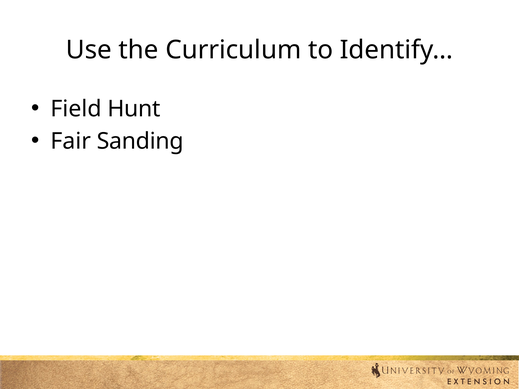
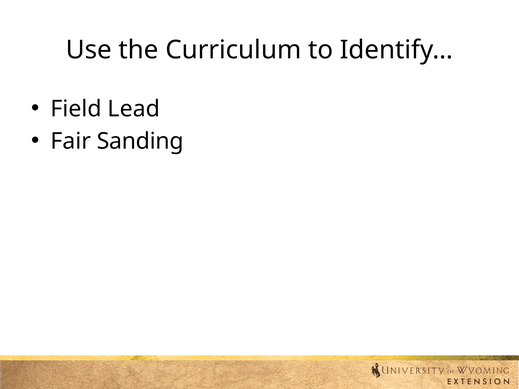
Hunt: Hunt -> Lead
